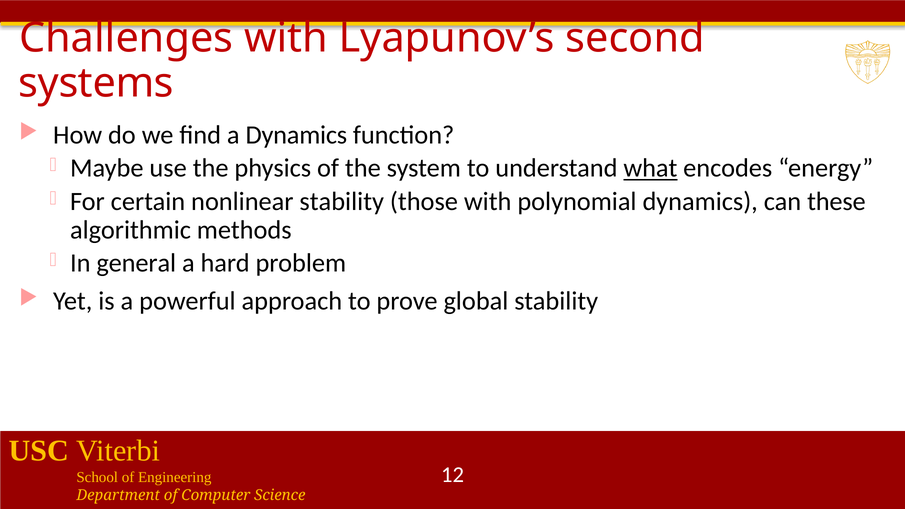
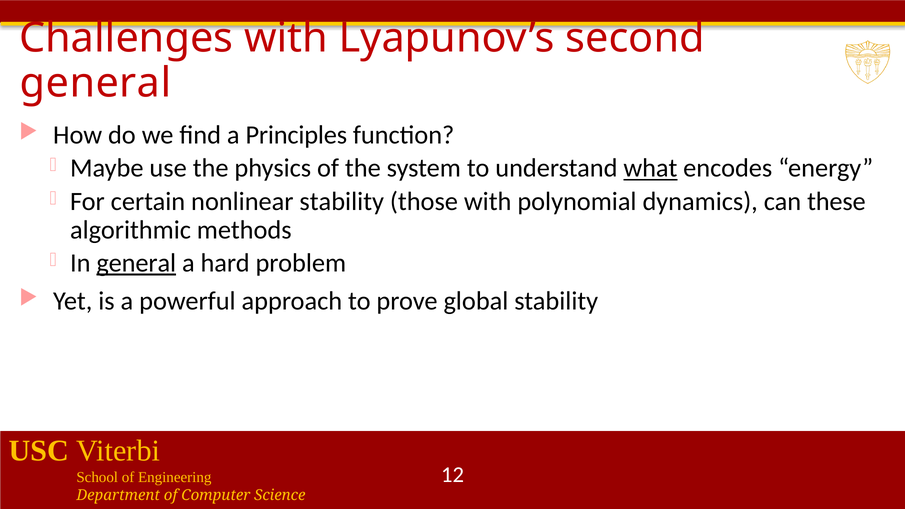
systems at (96, 83): systems -> general
a Dynamics: Dynamics -> Principles
general at (136, 263) underline: none -> present
